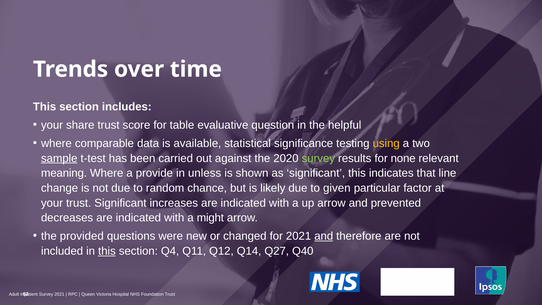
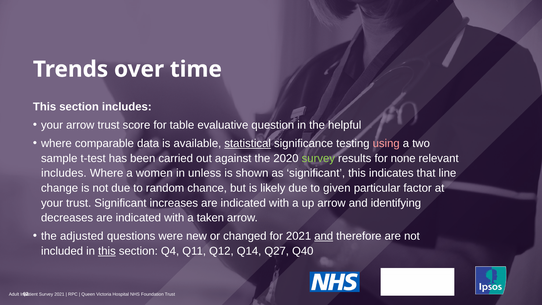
your share: share -> arrow
statistical underline: none -> present
using colour: yellow -> pink
sample underline: present -> none
meaning at (64, 173): meaning -> includes
provide: provide -> women
prevented: prevented -> identifying
might: might -> taken
provided: provided -> adjusted
